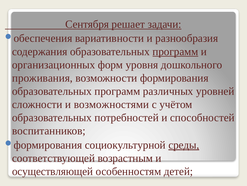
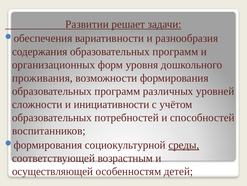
Сентября: Сентября -> Развитии
программ at (175, 51) underline: present -> none
возможностями: возможностями -> инициативности
